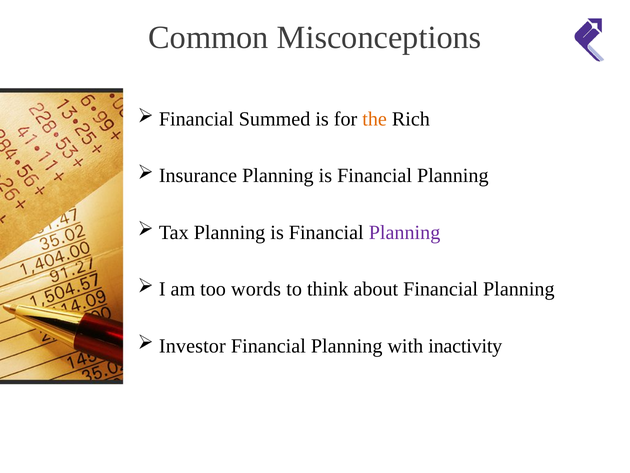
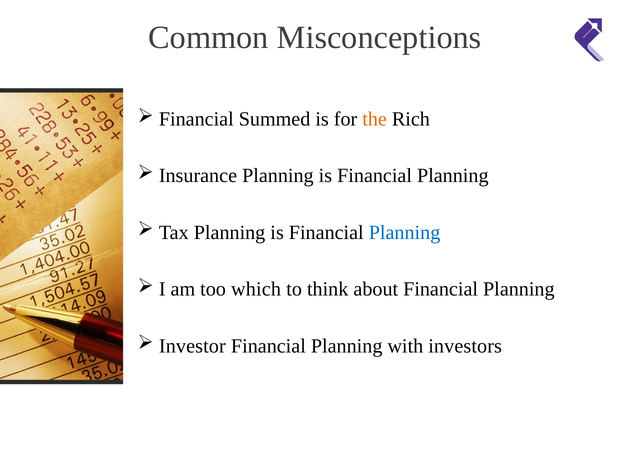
Planning at (405, 232) colour: purple -> blue
words: words -> which
inactivity: inactivity -> investors
